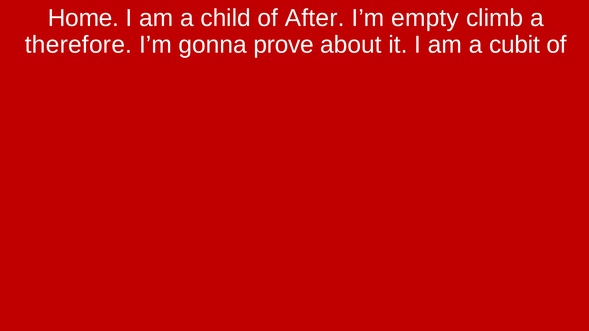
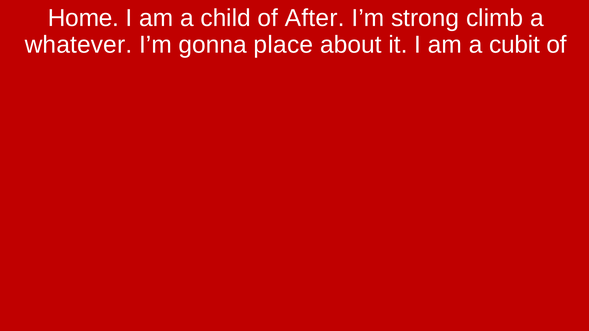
empty: empty -> strong
therefore: therefore -> whatever
prove: prove -> place
